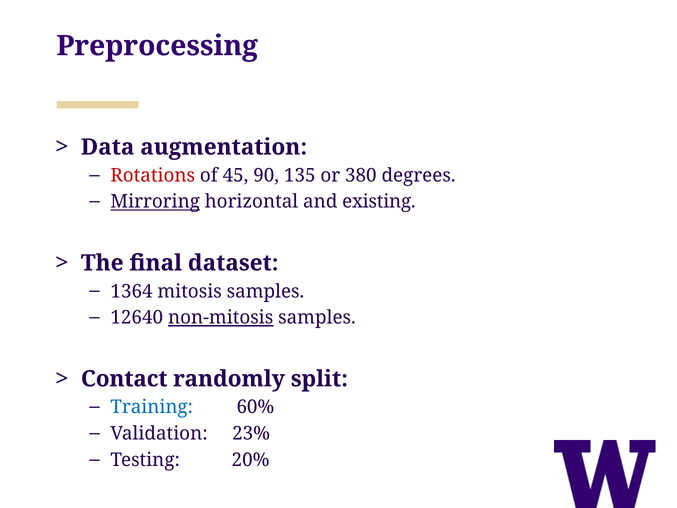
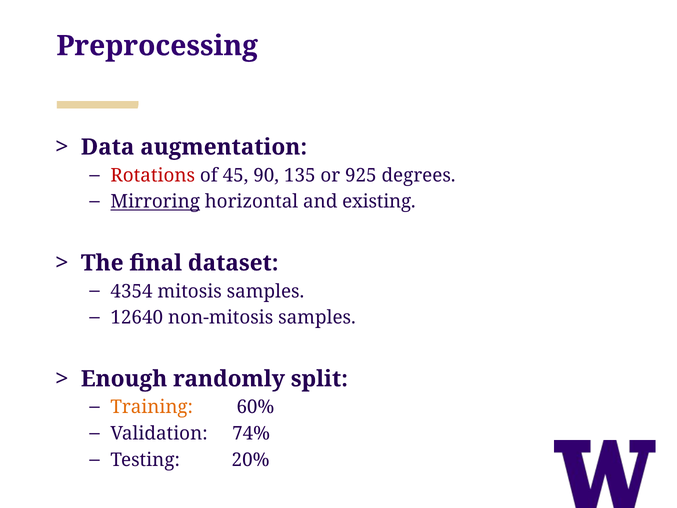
380: 380 -> 925
1364: 1364 -> 4354
non-mitosis underline: present -> none
Contact: Contact -> Enough
Training colour: blue -> orange
23%: 23% -> 74%
